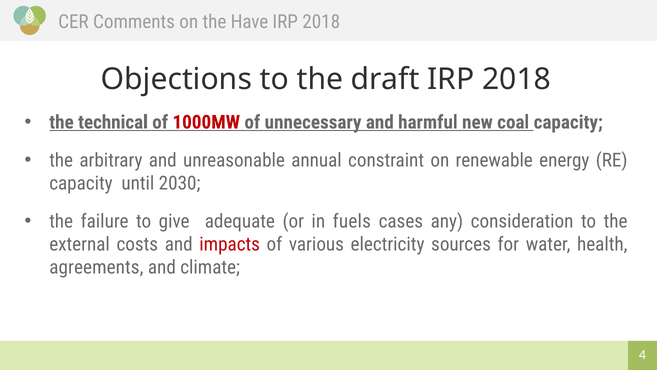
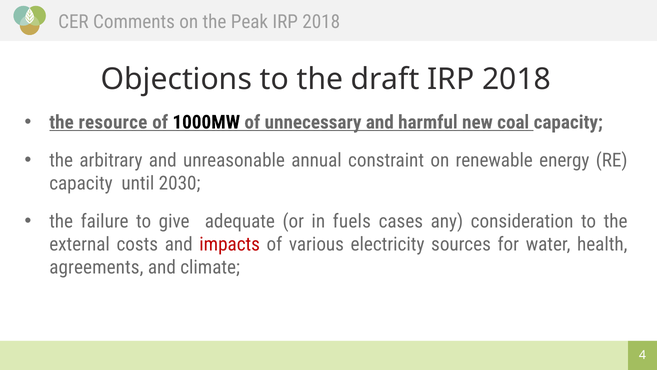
Have: Have -> Peak
technical: technical -> resource
1000MW colour: red -> black
